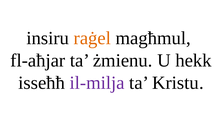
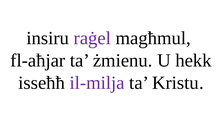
raġel colour: orange -> purple
